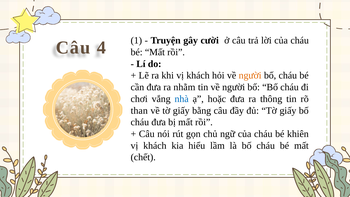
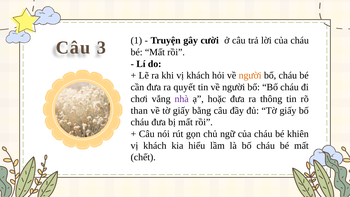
4: 4 -> 3
nhằm: nhằm -> quyết
nhà colour: blue -> purple
